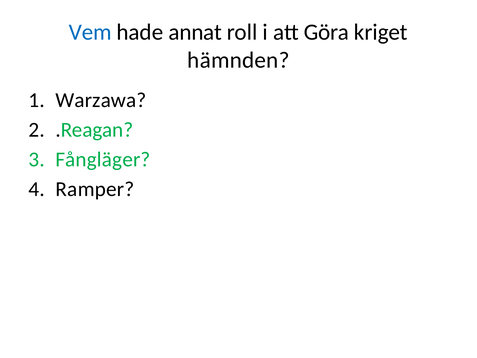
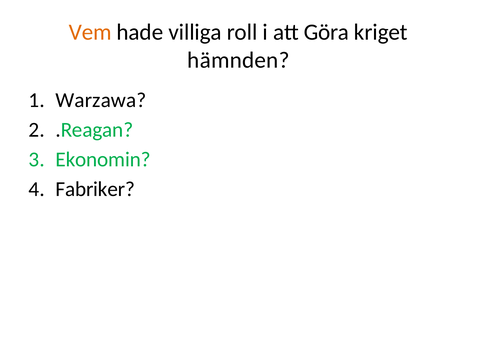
Vem colour: blue -> orange
annat: annat -> villiga
Fångläger: Fångläger -> Ekonomin
Ramper: Ramper -> Fabriker
